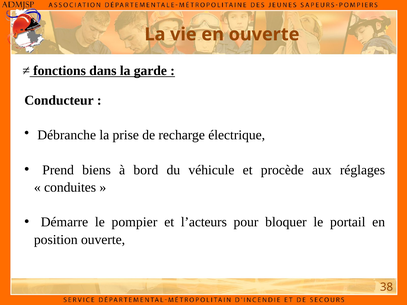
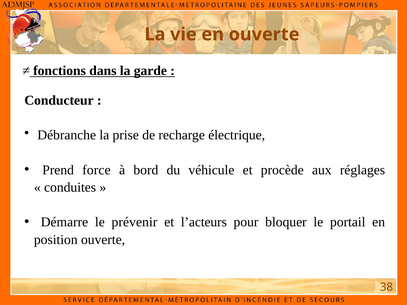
biens: biens -> force
pompier: pompier -> prévenir
